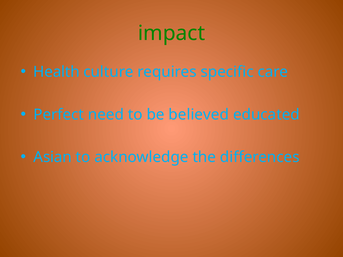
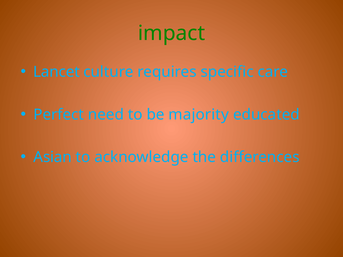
Health: Health -> Lancet
believed: believed -> majority
